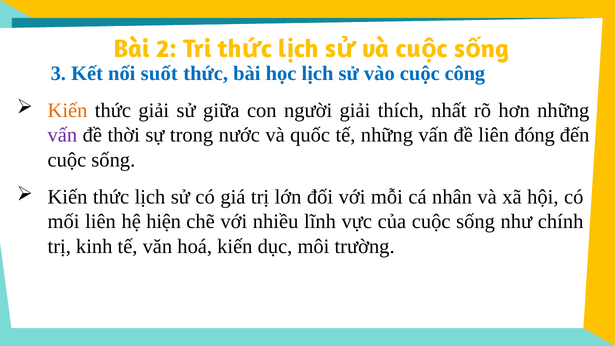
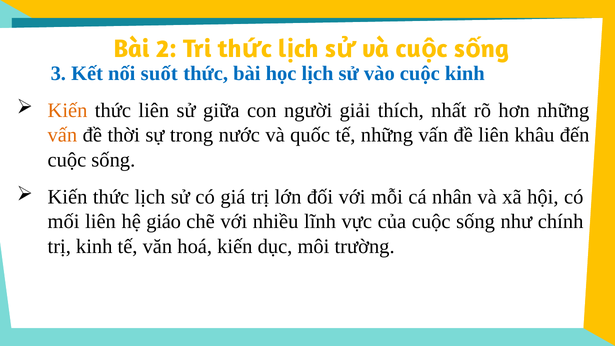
cuộc công: công -> kinh
thức giải: giải -> liên
vấn at (62, 135) colour: purple -> orange
đóng: đóng -> khâu
hiện: hiện -> giáo
